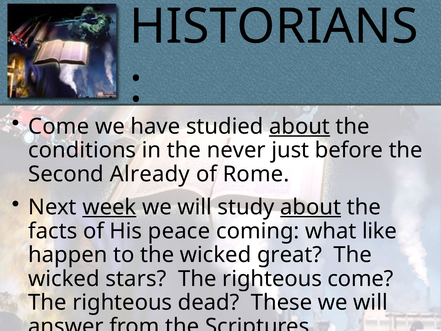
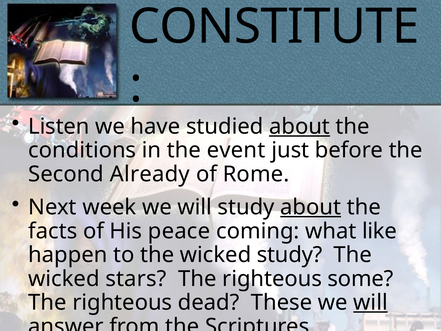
HISTORIANS: HISTORIANS -> CONSTITUTE
Come at (59, 126): Come -> Listen
never: never -> event
week underline: present -> none
wicked great: great -> study
righteous come: come -> some
will at (371, 302) underline: none -> present
